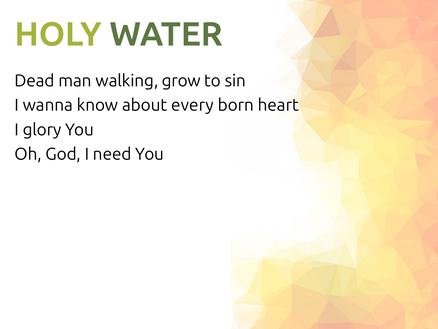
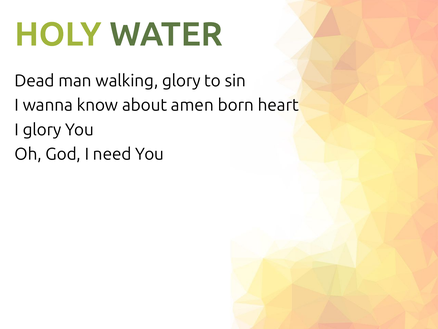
walking grow: grow -> glory
every: every -> amen
